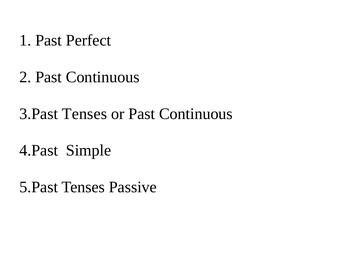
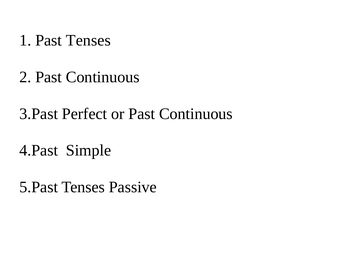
Past Perfect: Perfect -> Tenses
Tenses at (84, 113): Tenses -> Perfect
